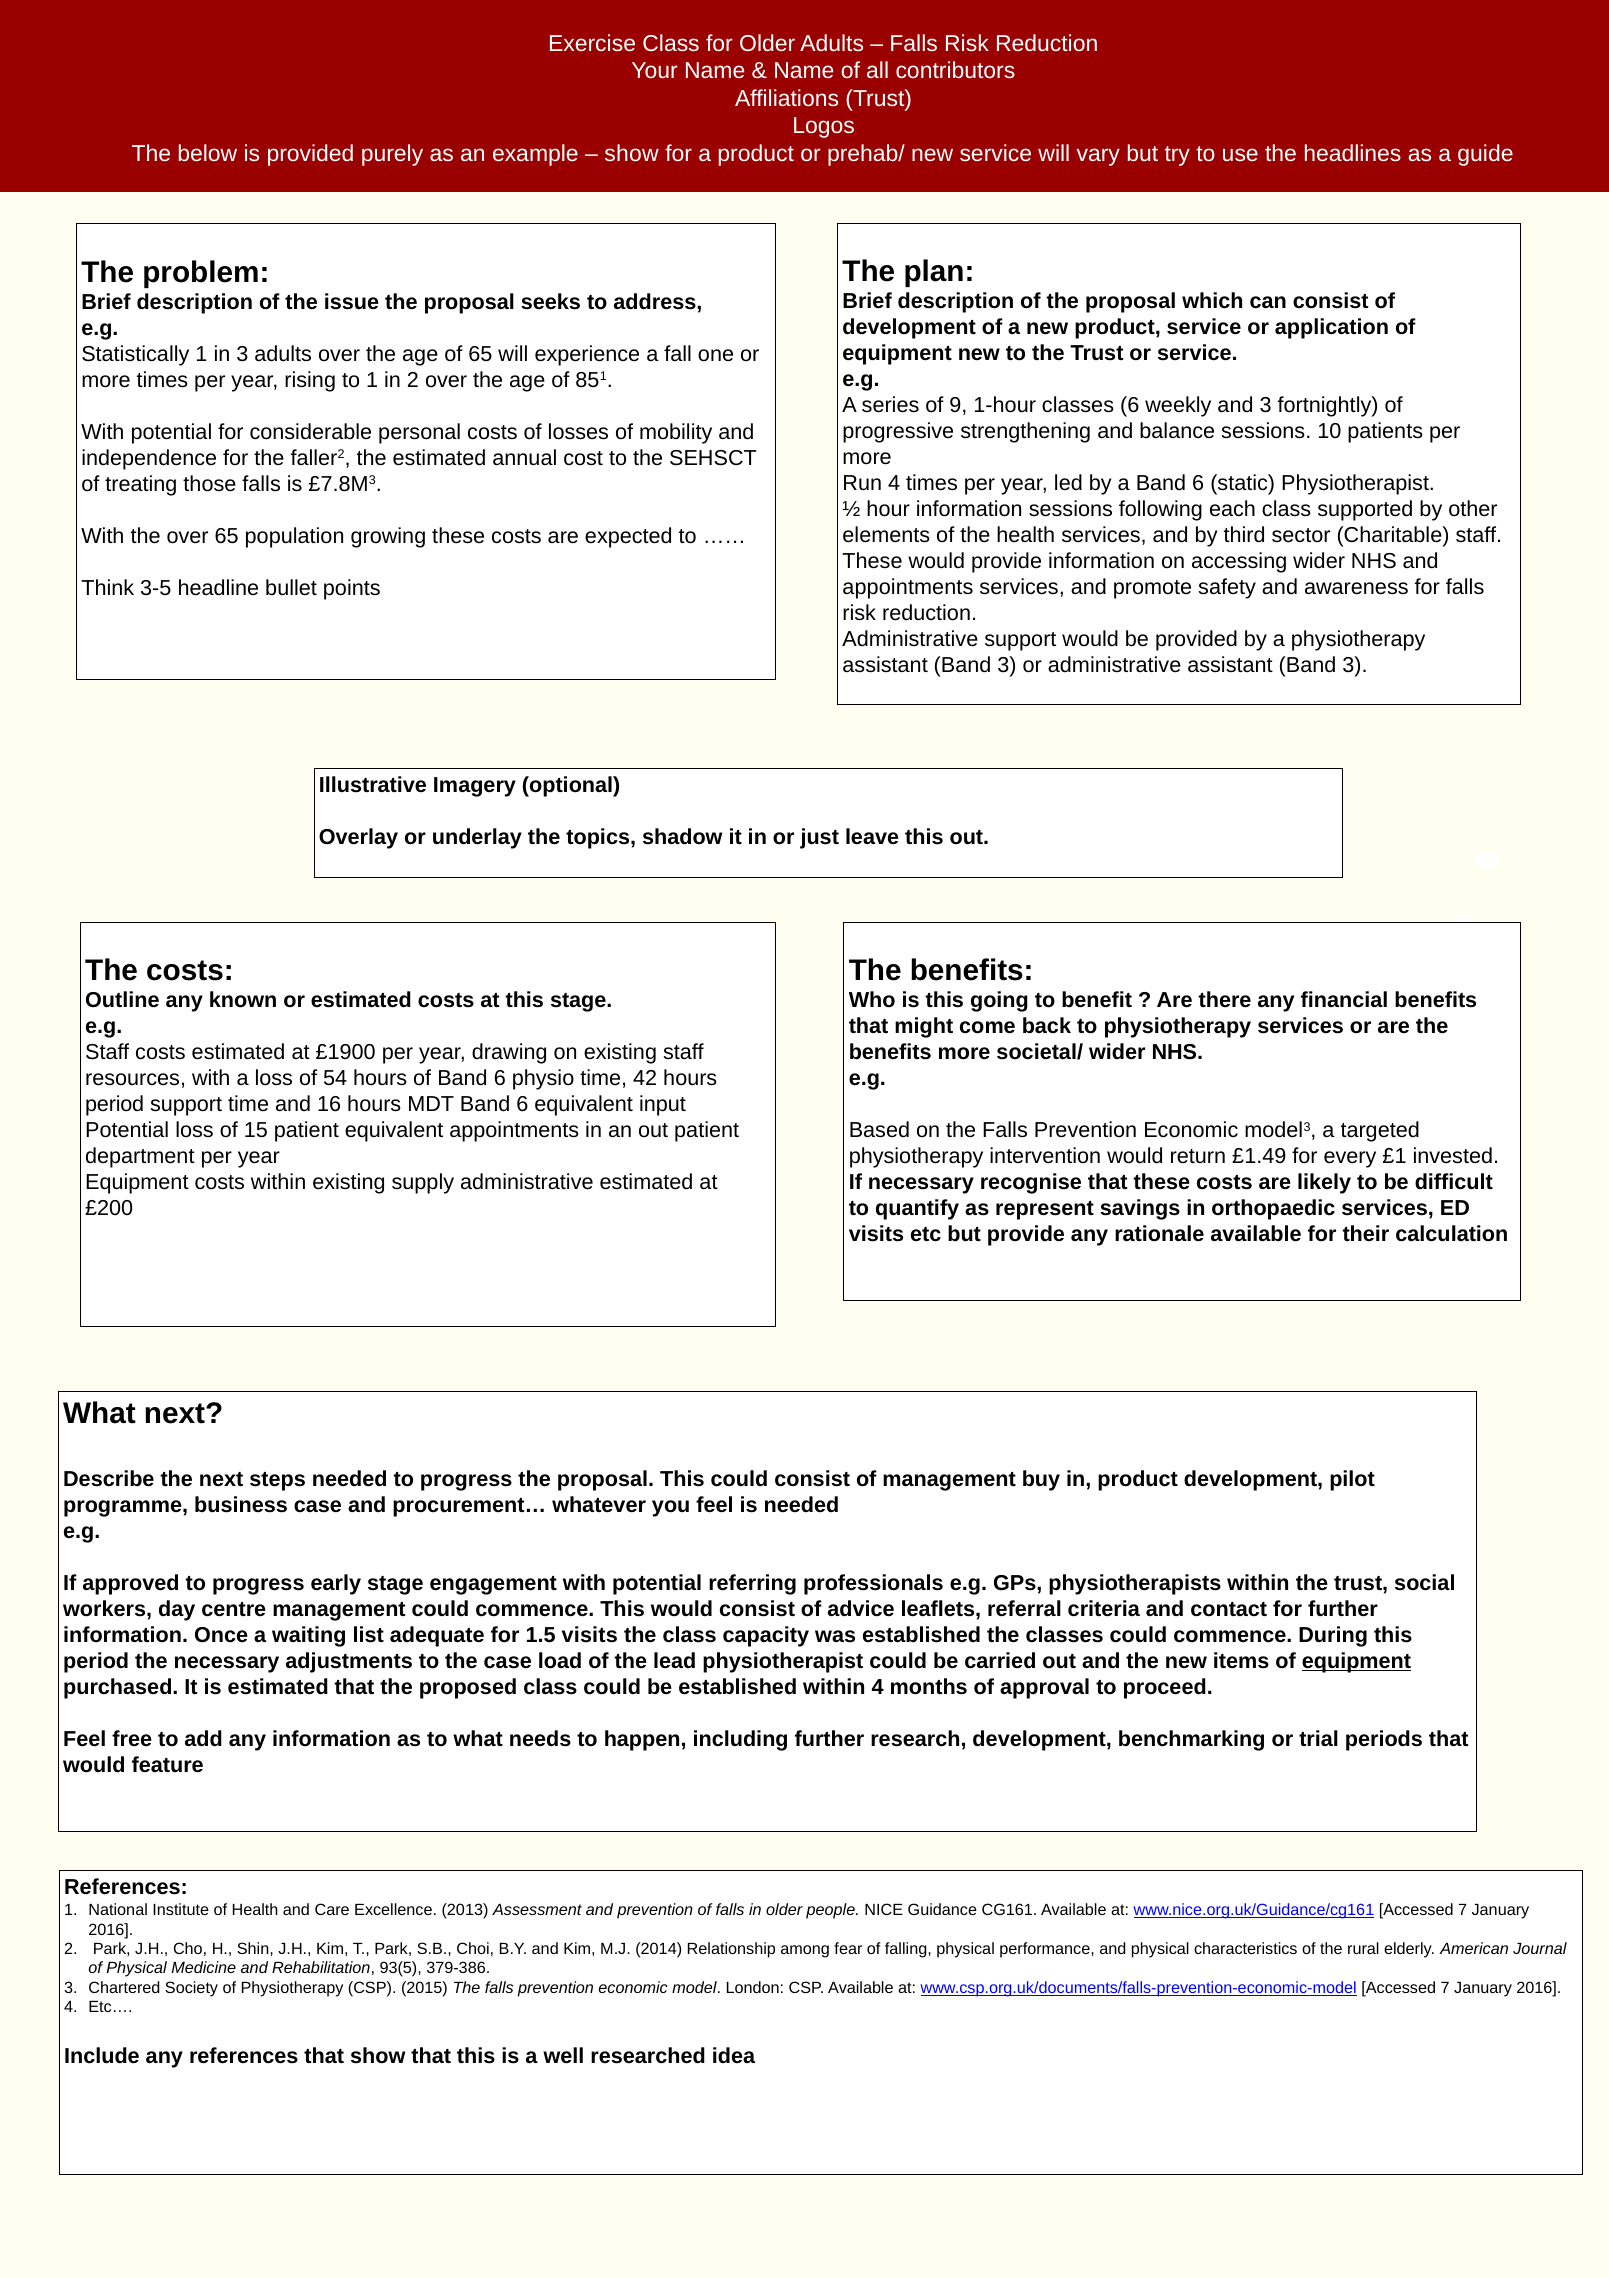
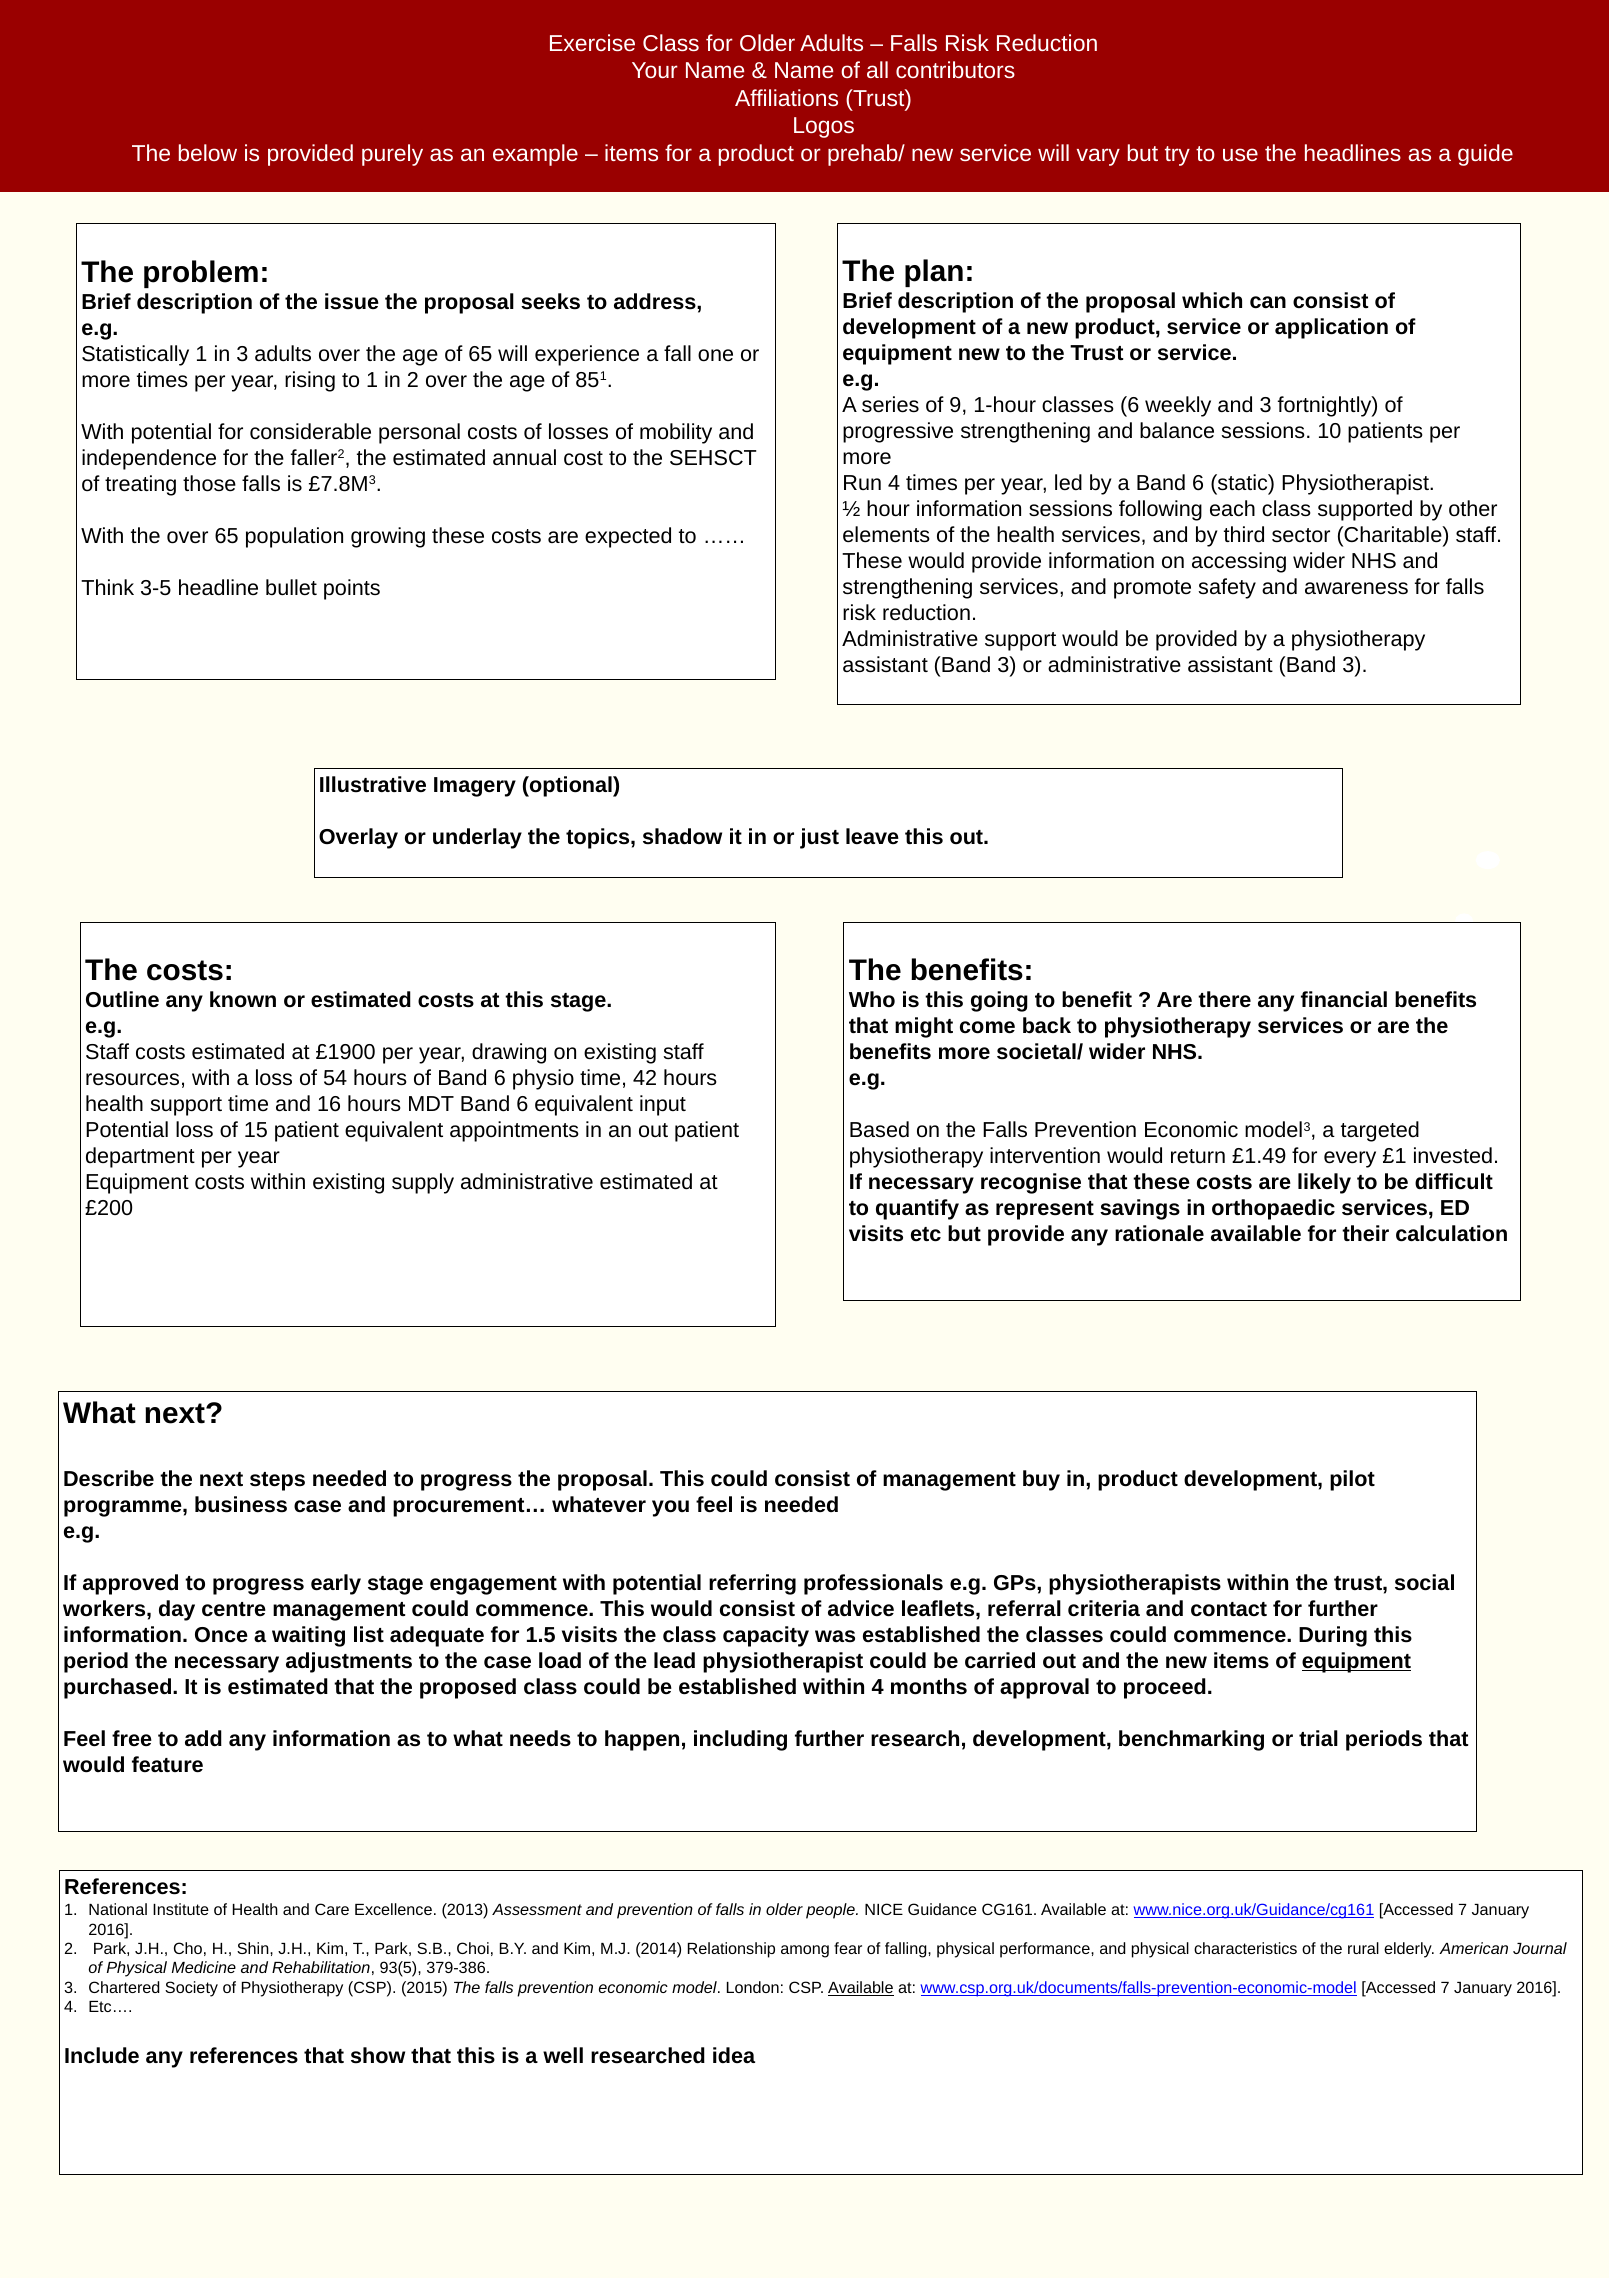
show at (631, 154): show -> items
appointments at (908, 587): appointments -> strengthening
period at (115, 1104): period -> health
Available at (861, 1988) underline: none -> present
